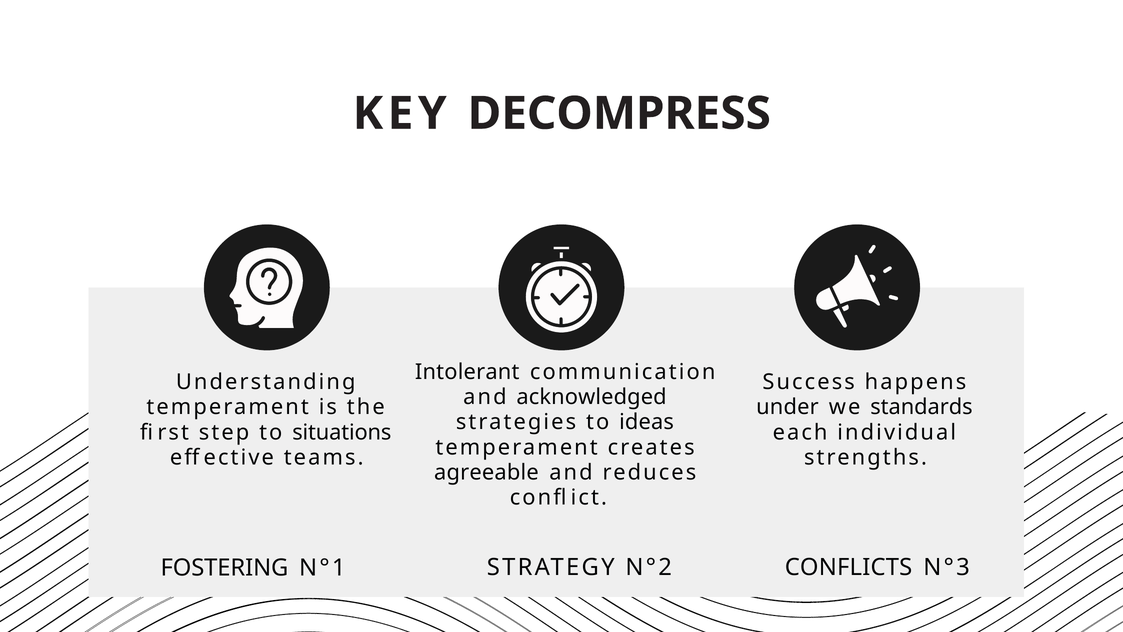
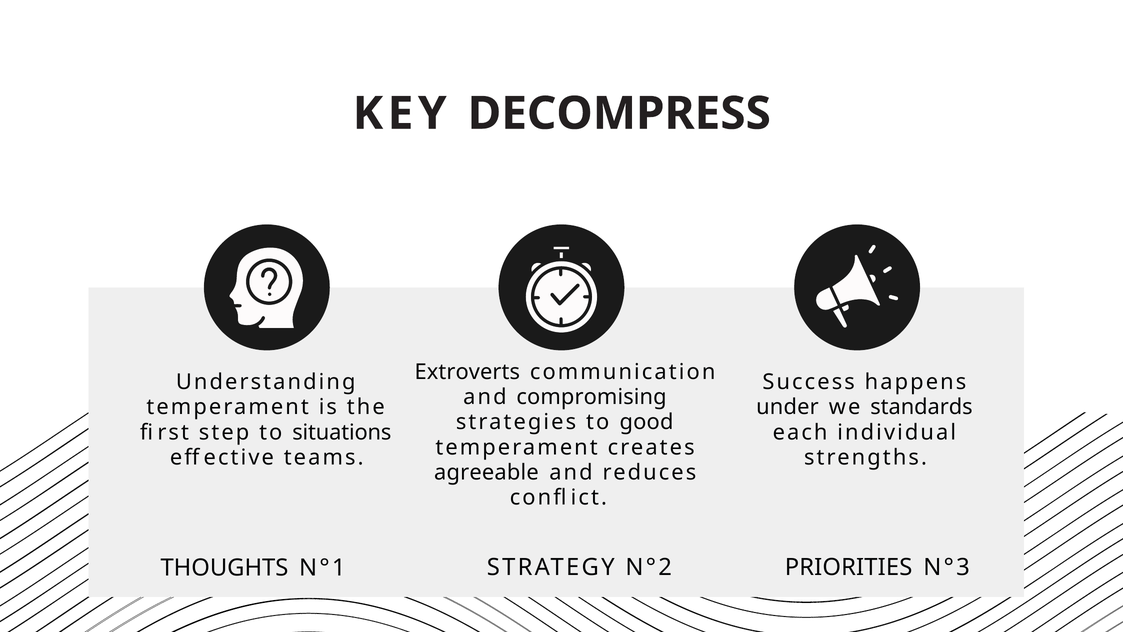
Intolerant: Intolerant -> Extroverts
acknowledged: acknowledged -> compromising
ideas: ideas -> good
FOSTERING: FOSTERING -> THOUGHTS
CONFLICTS: CONFLICTS -> PRIORITIES
